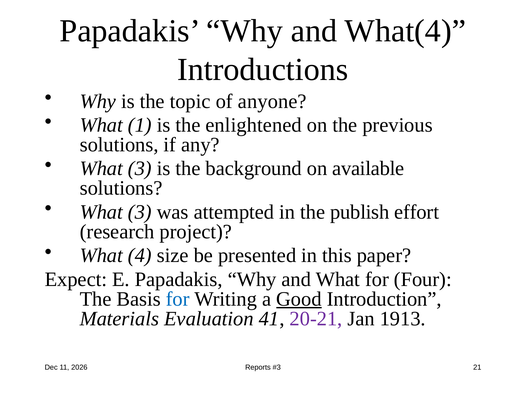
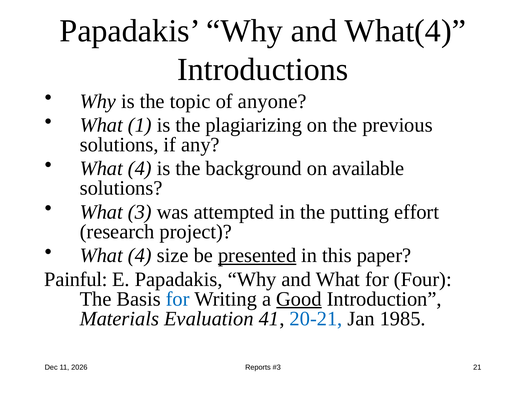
enlightened: enlightened -> plagiarizing
3 at (140, 168): 3 -> 4
publish: publish -> putting
presented underline: none -> present
Expect: Expect -> Painful
20-21 colour: purple -> blue
1913: 1913 -> 1985
